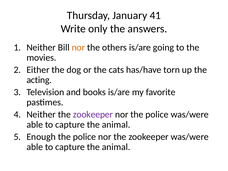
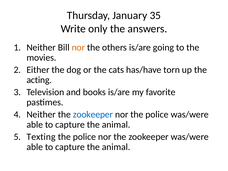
41: 41 -> 35
zookeeper at (93, 114) colour: purple -> blue
Enough: Enough -> Texting
